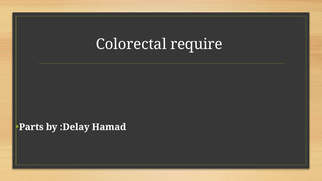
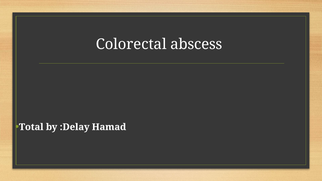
require: require -> abscess
Parts: Parts -> Total
